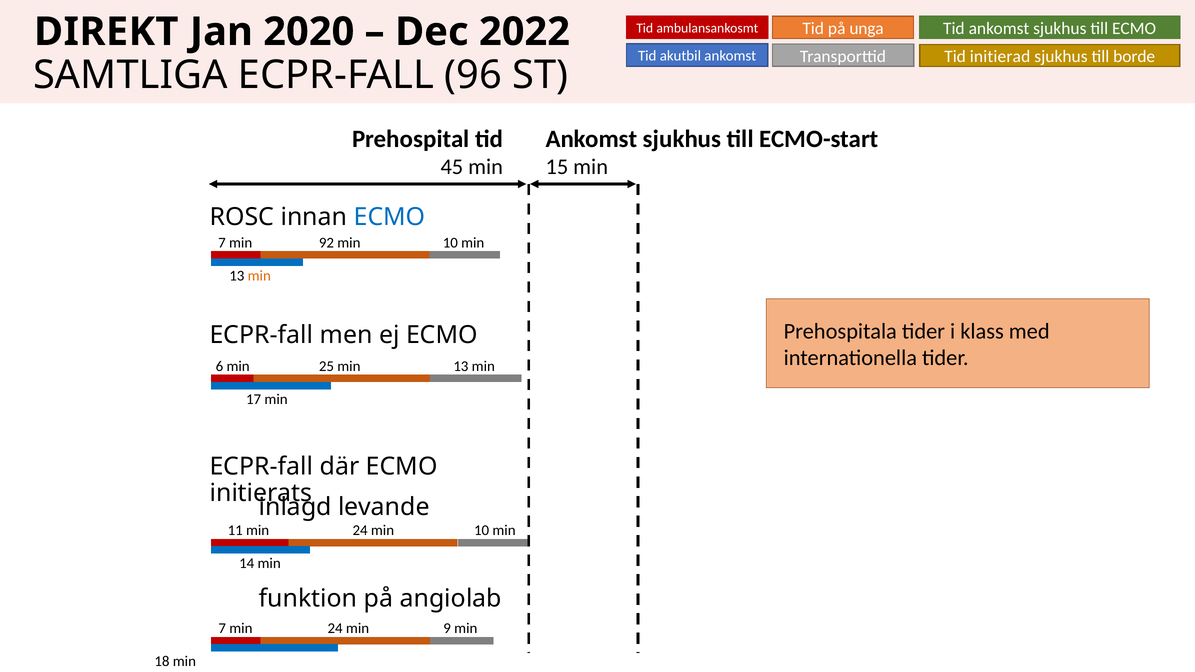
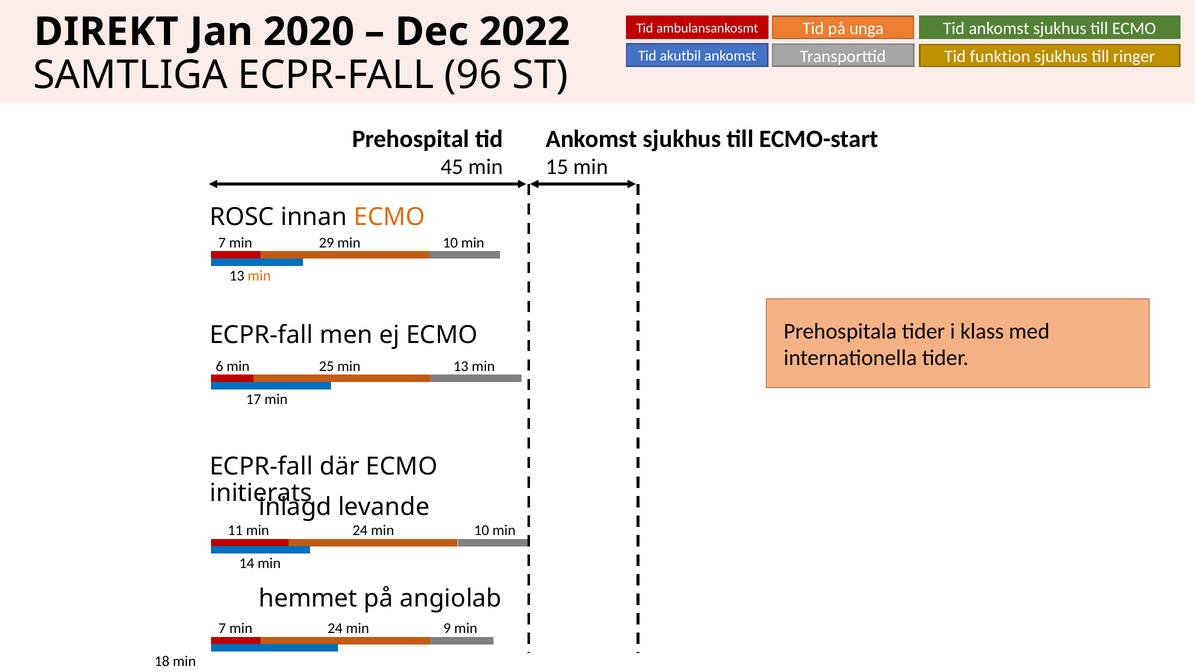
initierad: initierad -> funktion
borde: borde -> ringer
ECMO at (390, 217) colour: blue -> orange
92: 92 -> 29
funktion: funktion -> hemmet
